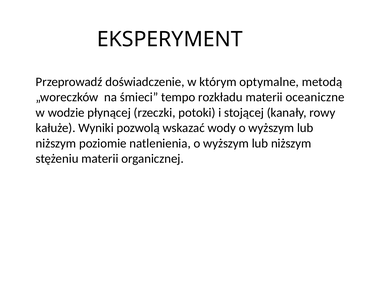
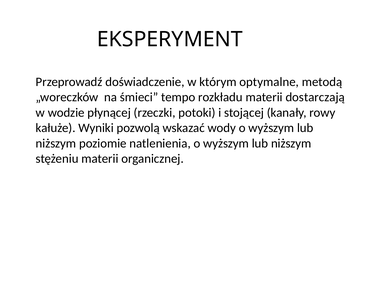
oceaniczne: oceaniczne -> dostarczają
